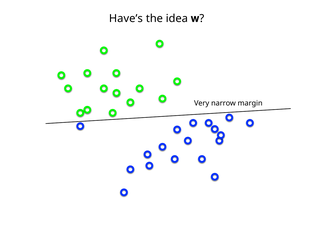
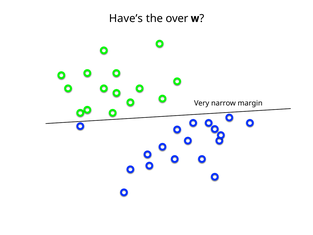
idea: idea -> over
